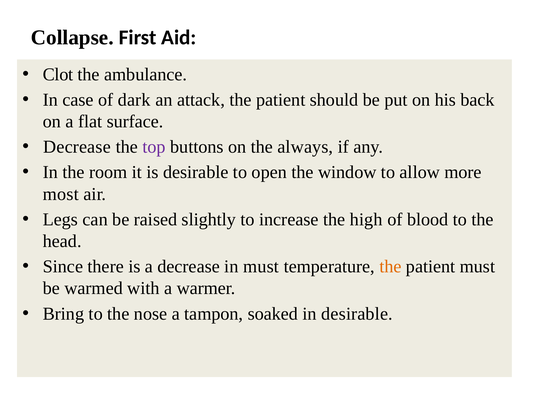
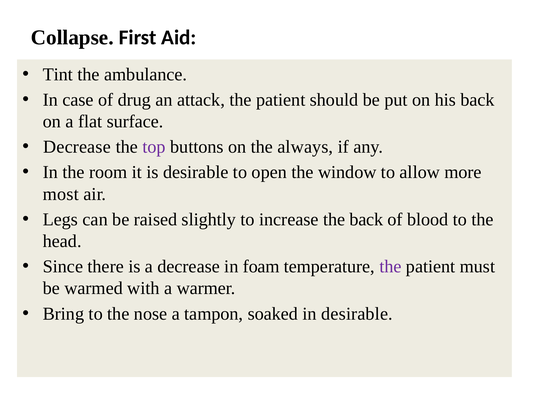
Clot: Clot -> Tint
dark: dark -> drug
the high: high -> back
in must: must -> foam
the at (390, 267) colour: orange -> purple
